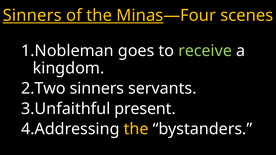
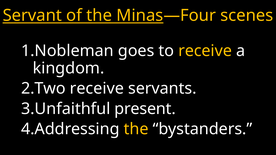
Sinners at (32, 15): Sinners -> Servant
receive at (205, 51) colour: light green -> yellow
sinners at (97, 89): sinners -> receive
